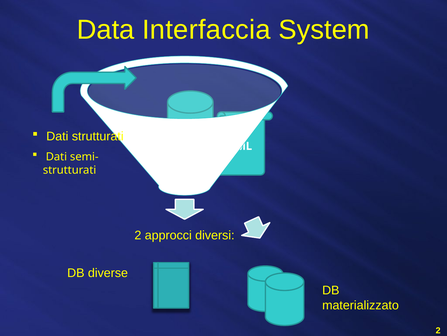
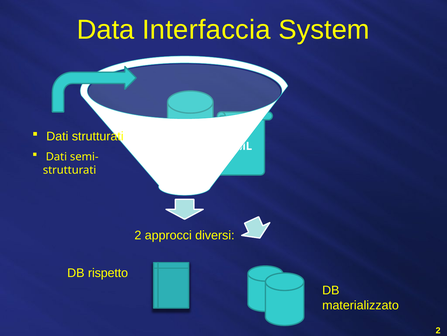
diverse: diverse -> rispetto
